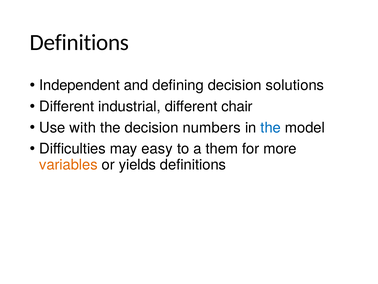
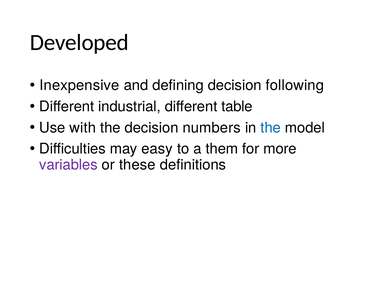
Definitions at (79, 42): Definitions -> Developed
Independent: Independent -> Inexpensive
solutions: solutions -> following
chair: chair -> table
variables colour: orange -> purple
yields: yields -> these
